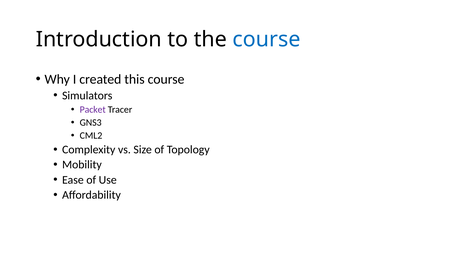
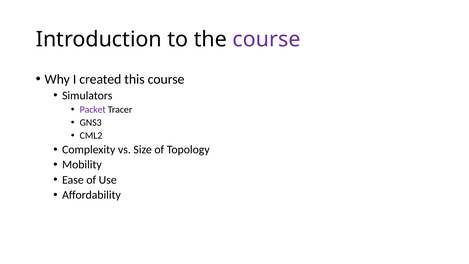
course at (267, 39) colour: blue -> purple
